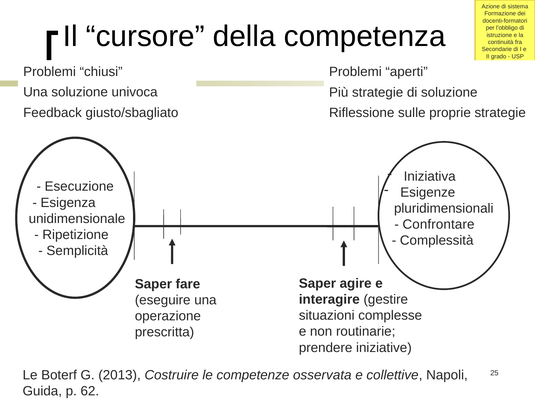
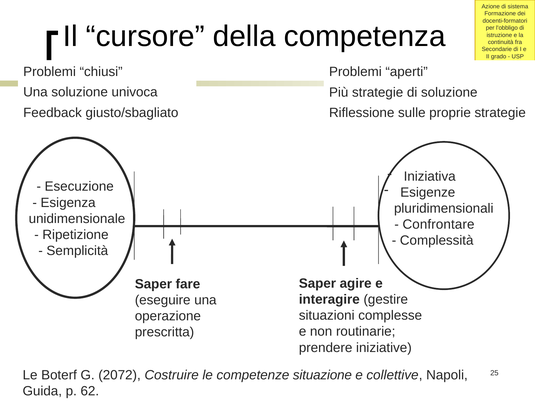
2013: 2013 -> 2072
osservata: osservata -> situazione
